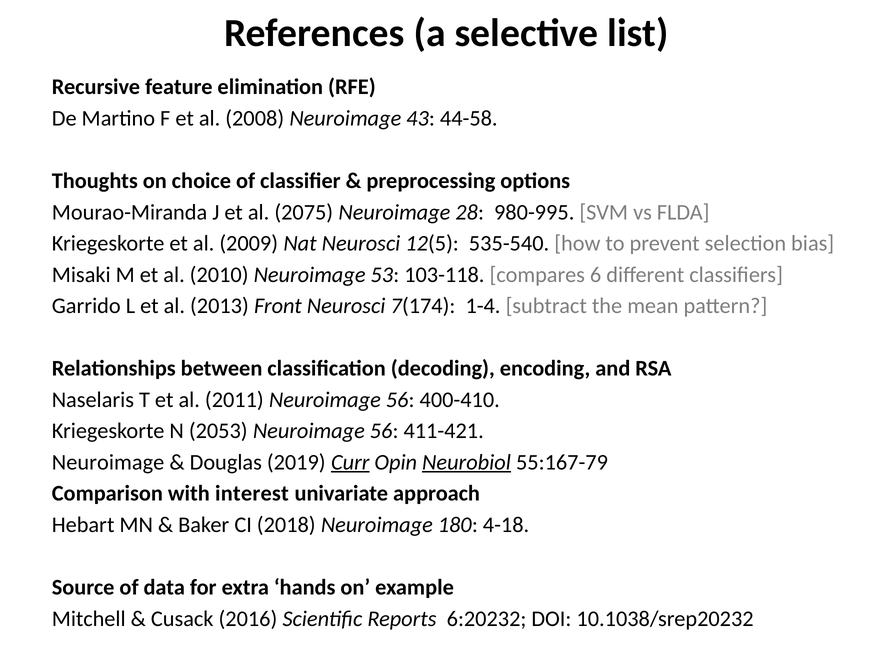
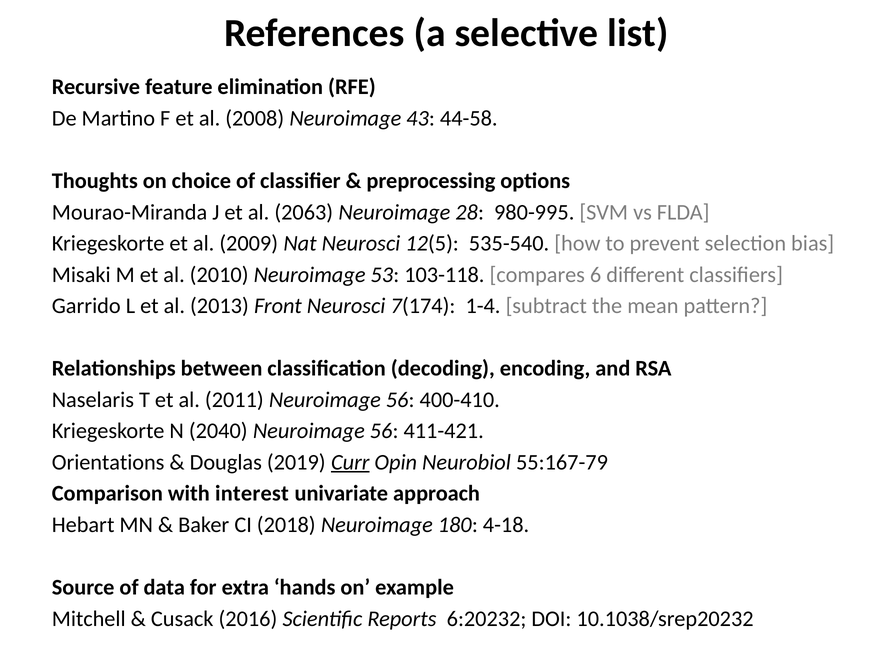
2075: 2075 -> 2063
2053: 2053 -> 2040
Neuroimage at (108, 462): Neuroimage -> Orientations
Neurobiol underline: present -> none
